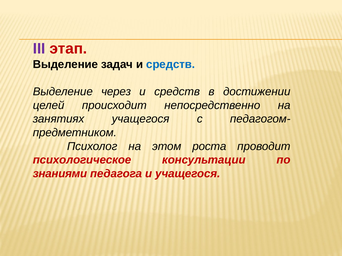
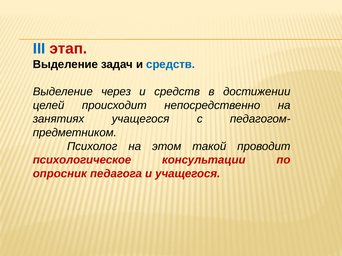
III colour: purple -> blue
роста: роста -> такой
знаниями: знаниями -> опросник
